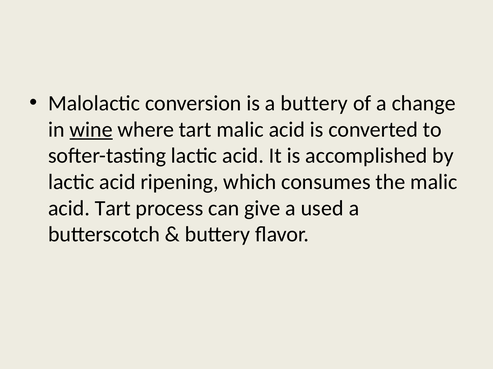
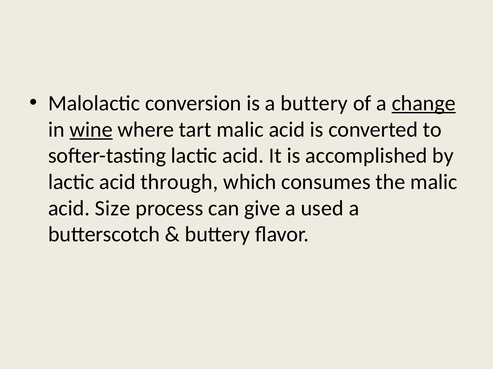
change underline: none -> present
ripening: ripening -> through
acid Tart: Tart -> Size
